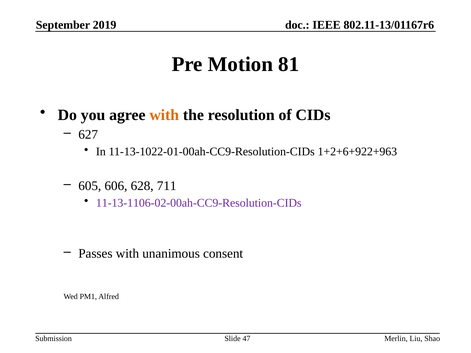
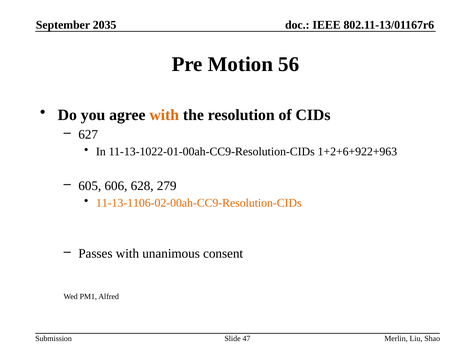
2019: 2019 -> 2035
81: 81 -> 56
711: 711 -> 279
11-13-1106-02-00ah-CC9-Resolution-CIDs colour: purple -> orange
